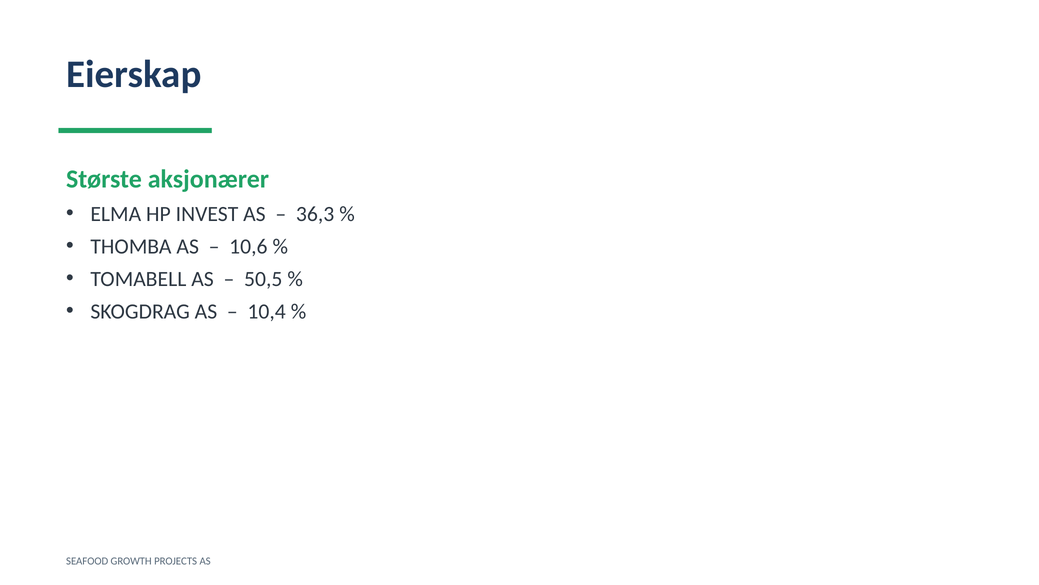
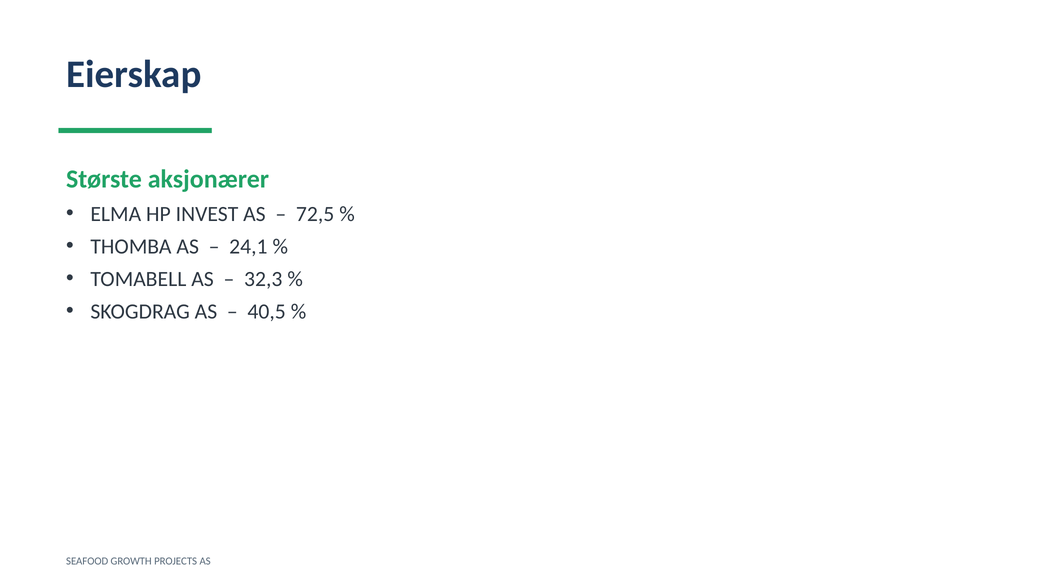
36,3: 36,3 -> 72,5
10,6: 10,6 -> 24,1
50,5: 50,5 -> 32,3
10,4: 10,4 -> 40,5
